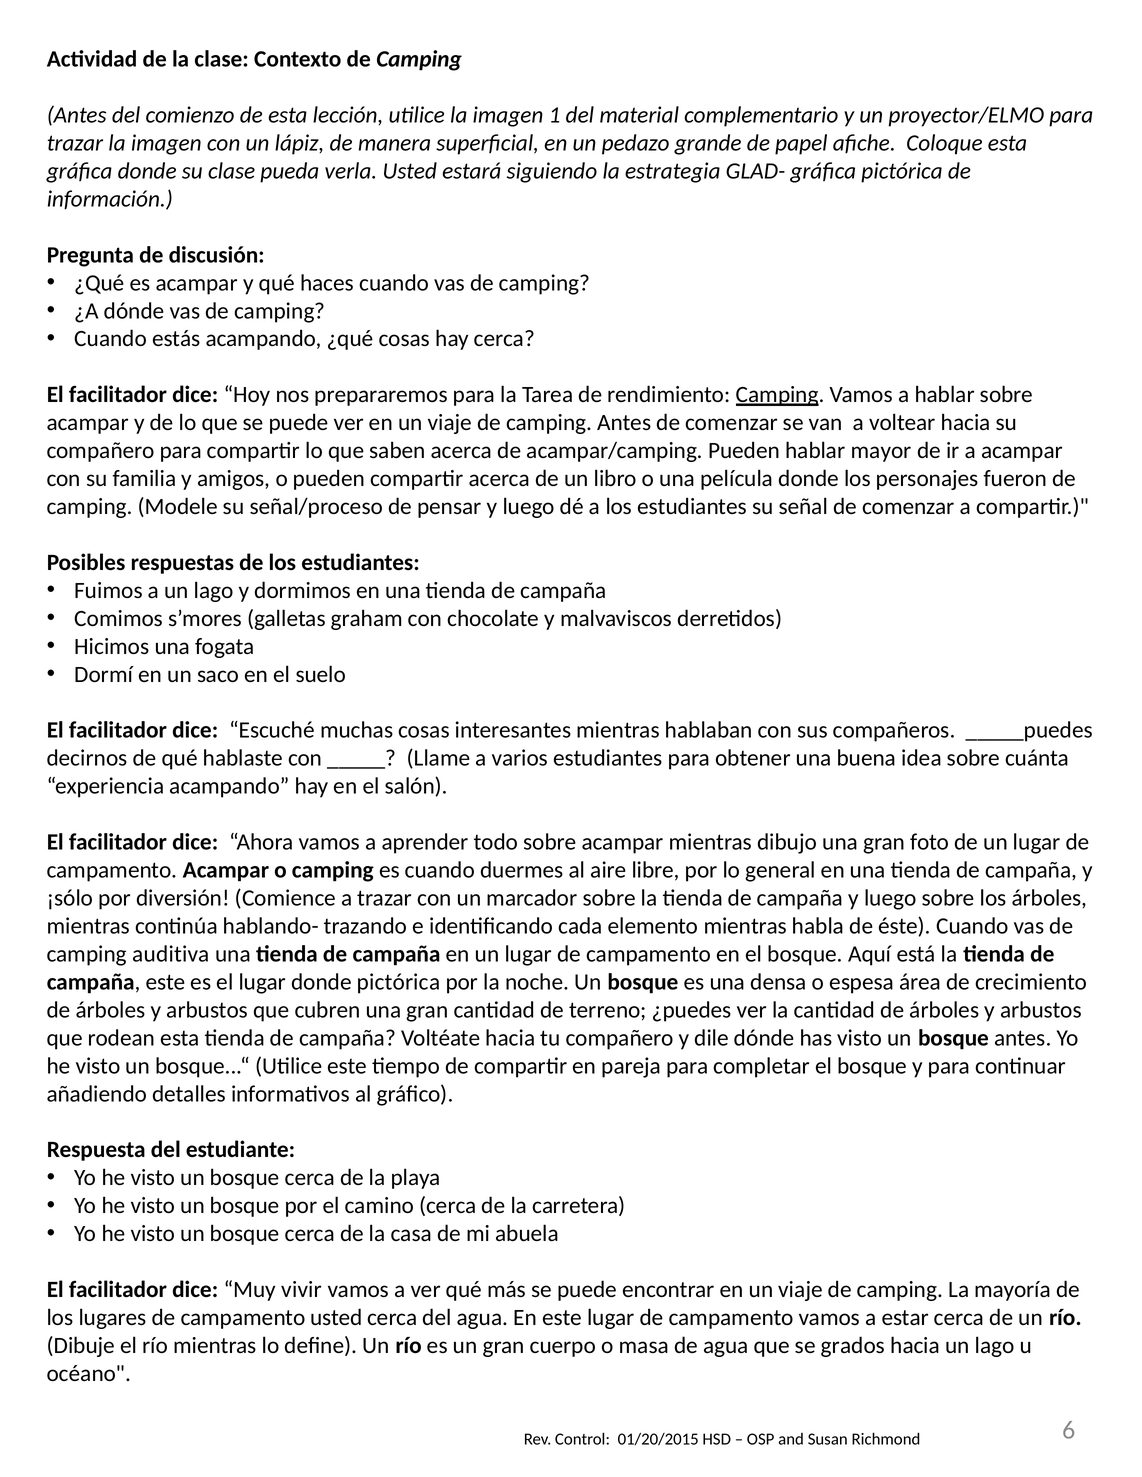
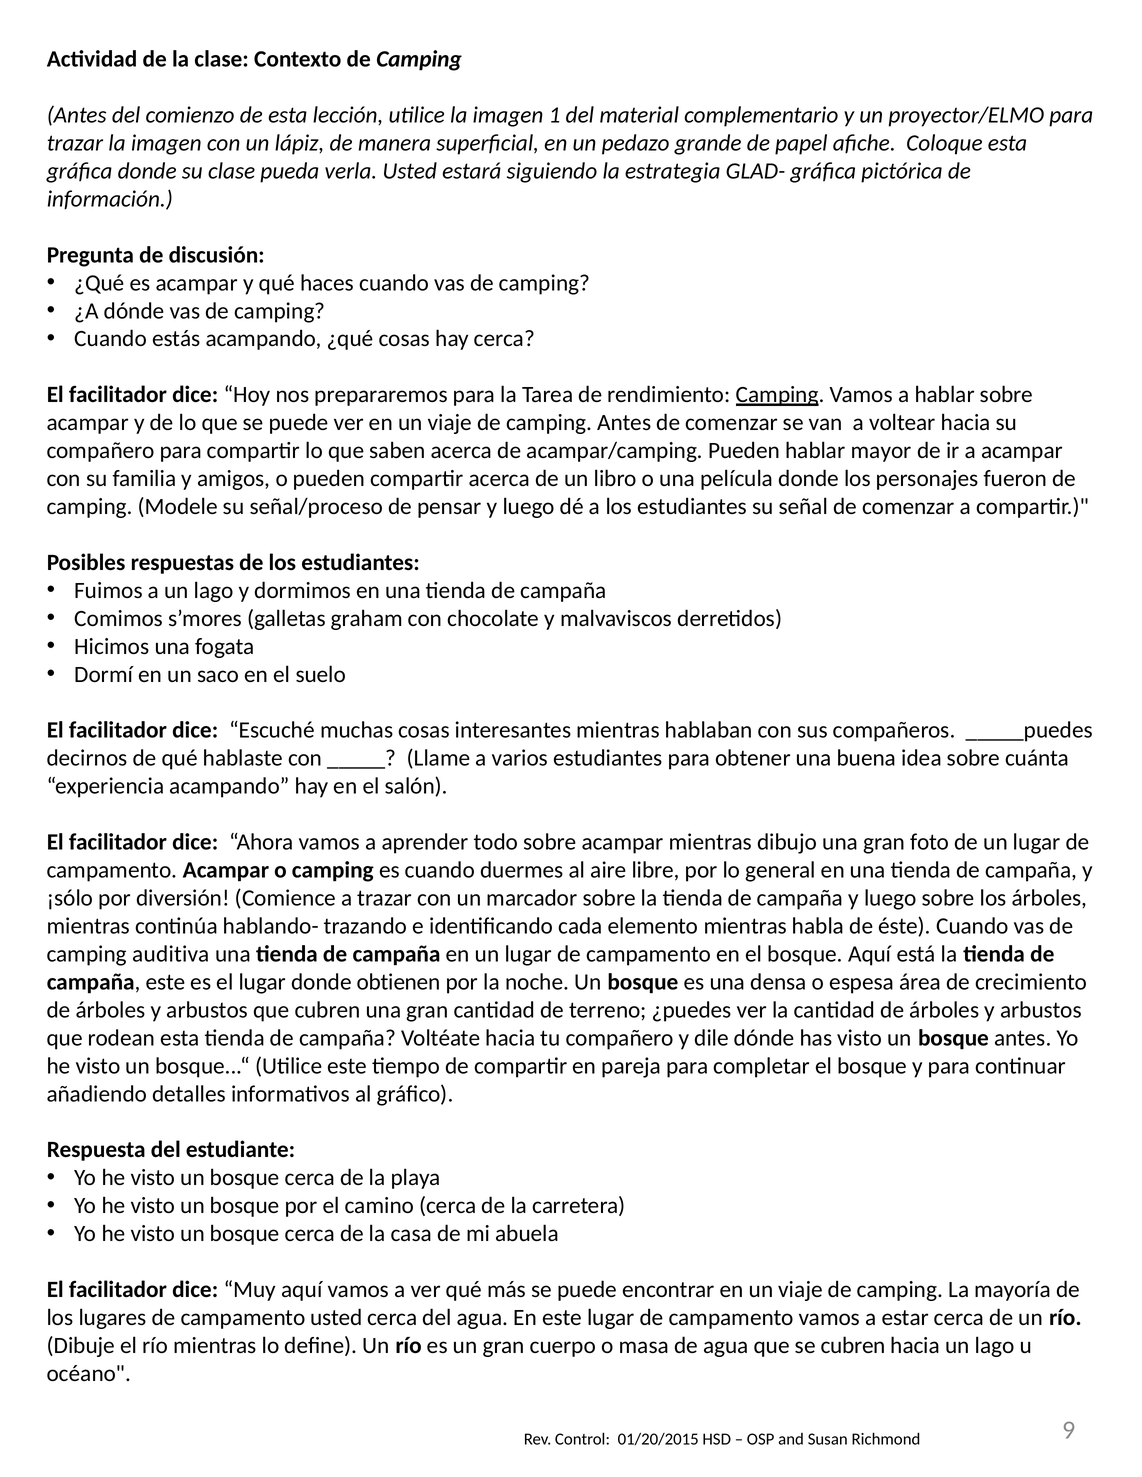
donde pictórica: pictórica -> obtienen
Muy vivir: vivir -> aquí
se grados: grados -> cubren
6: 6 -> 9
